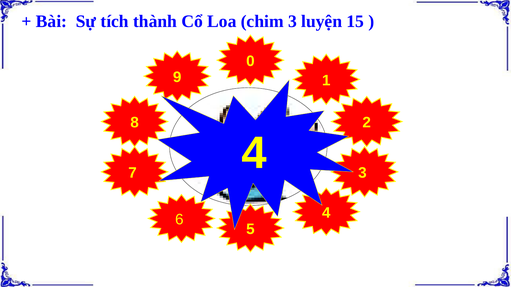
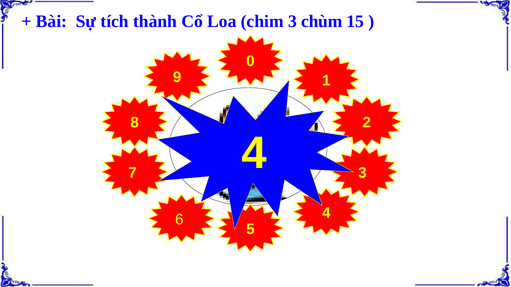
luyện: luyện -> chùm
